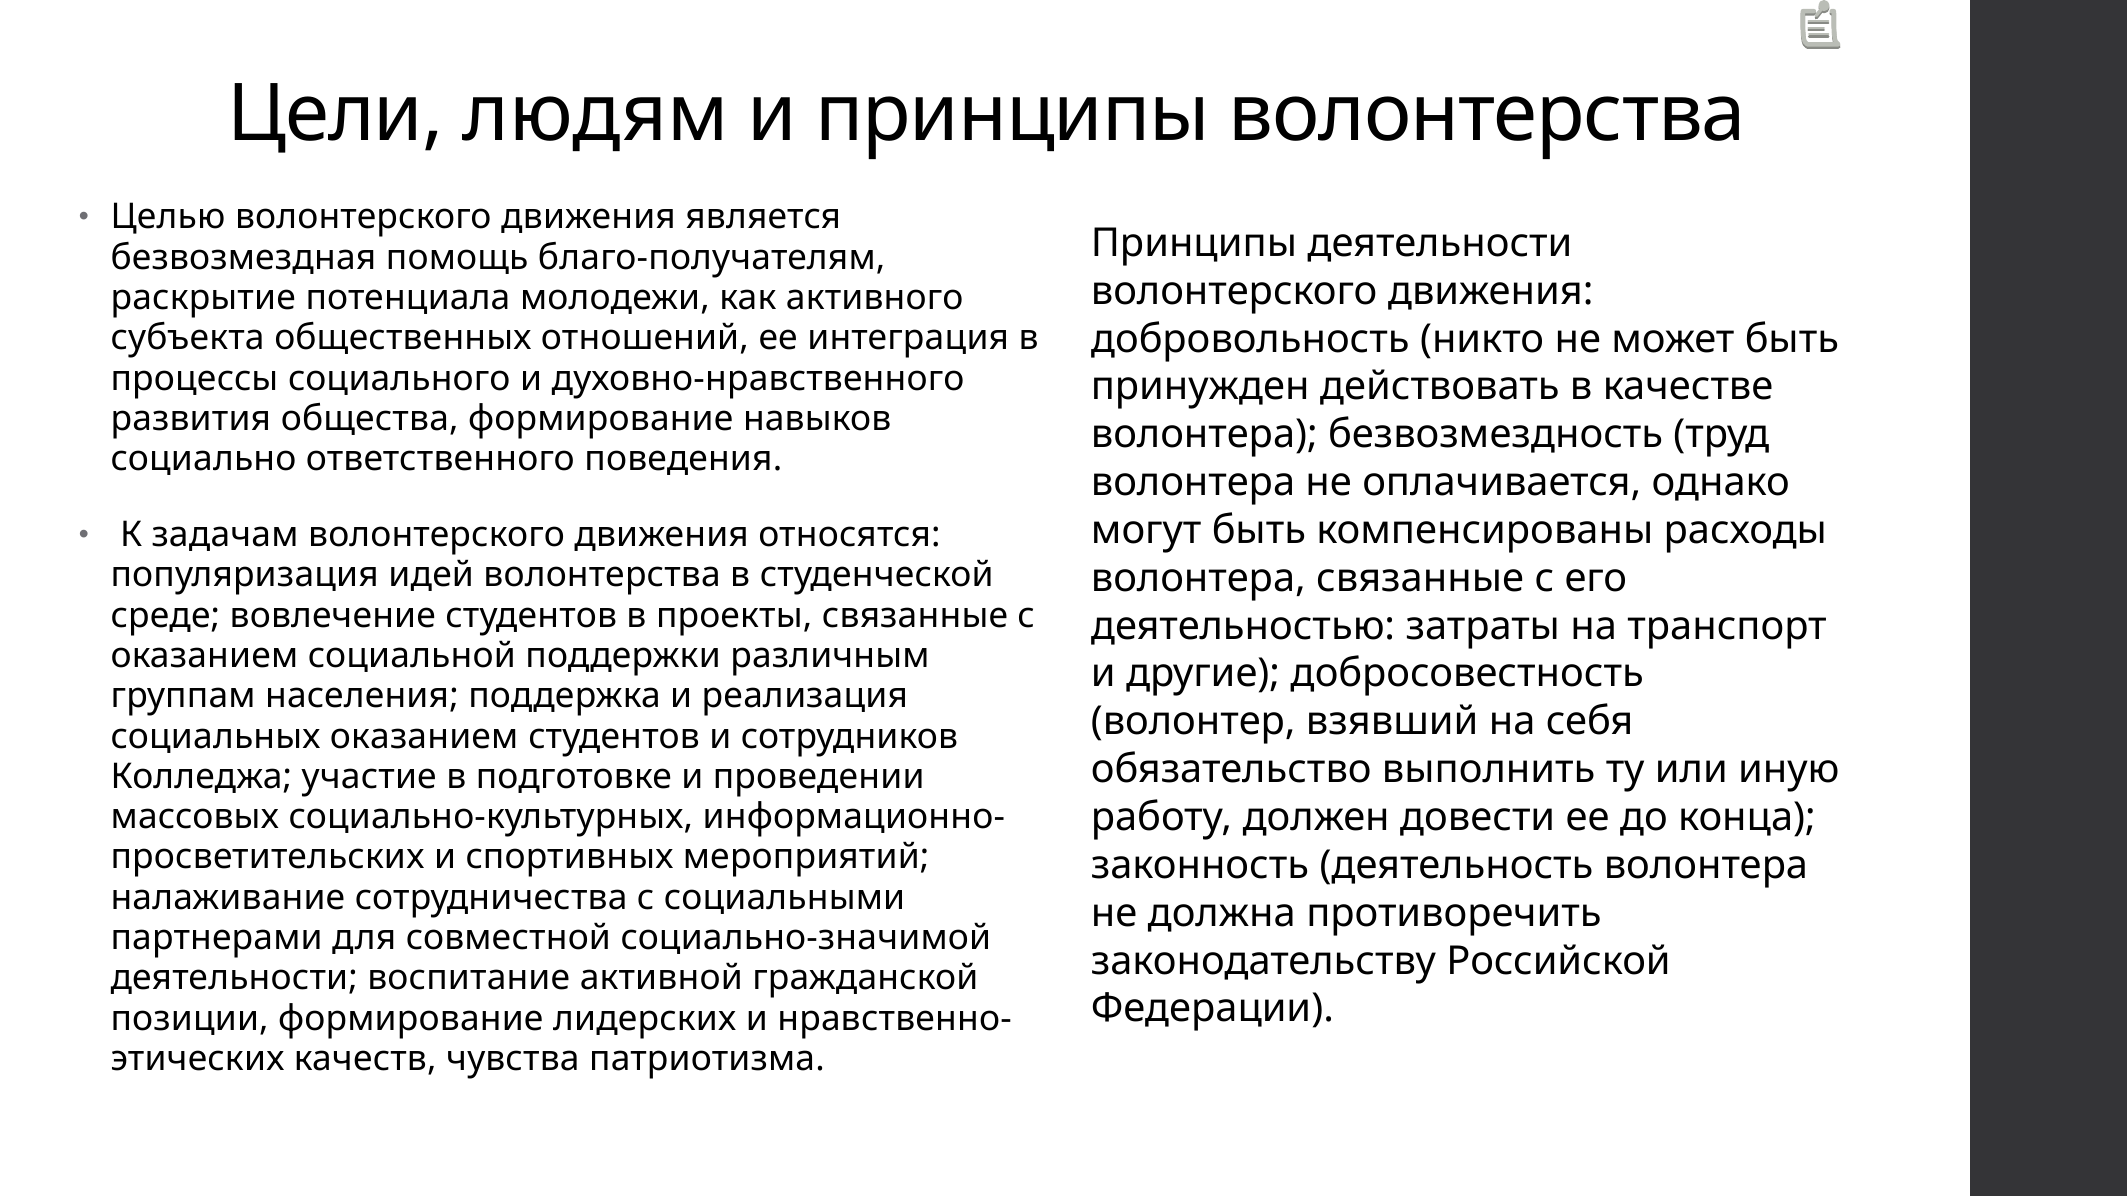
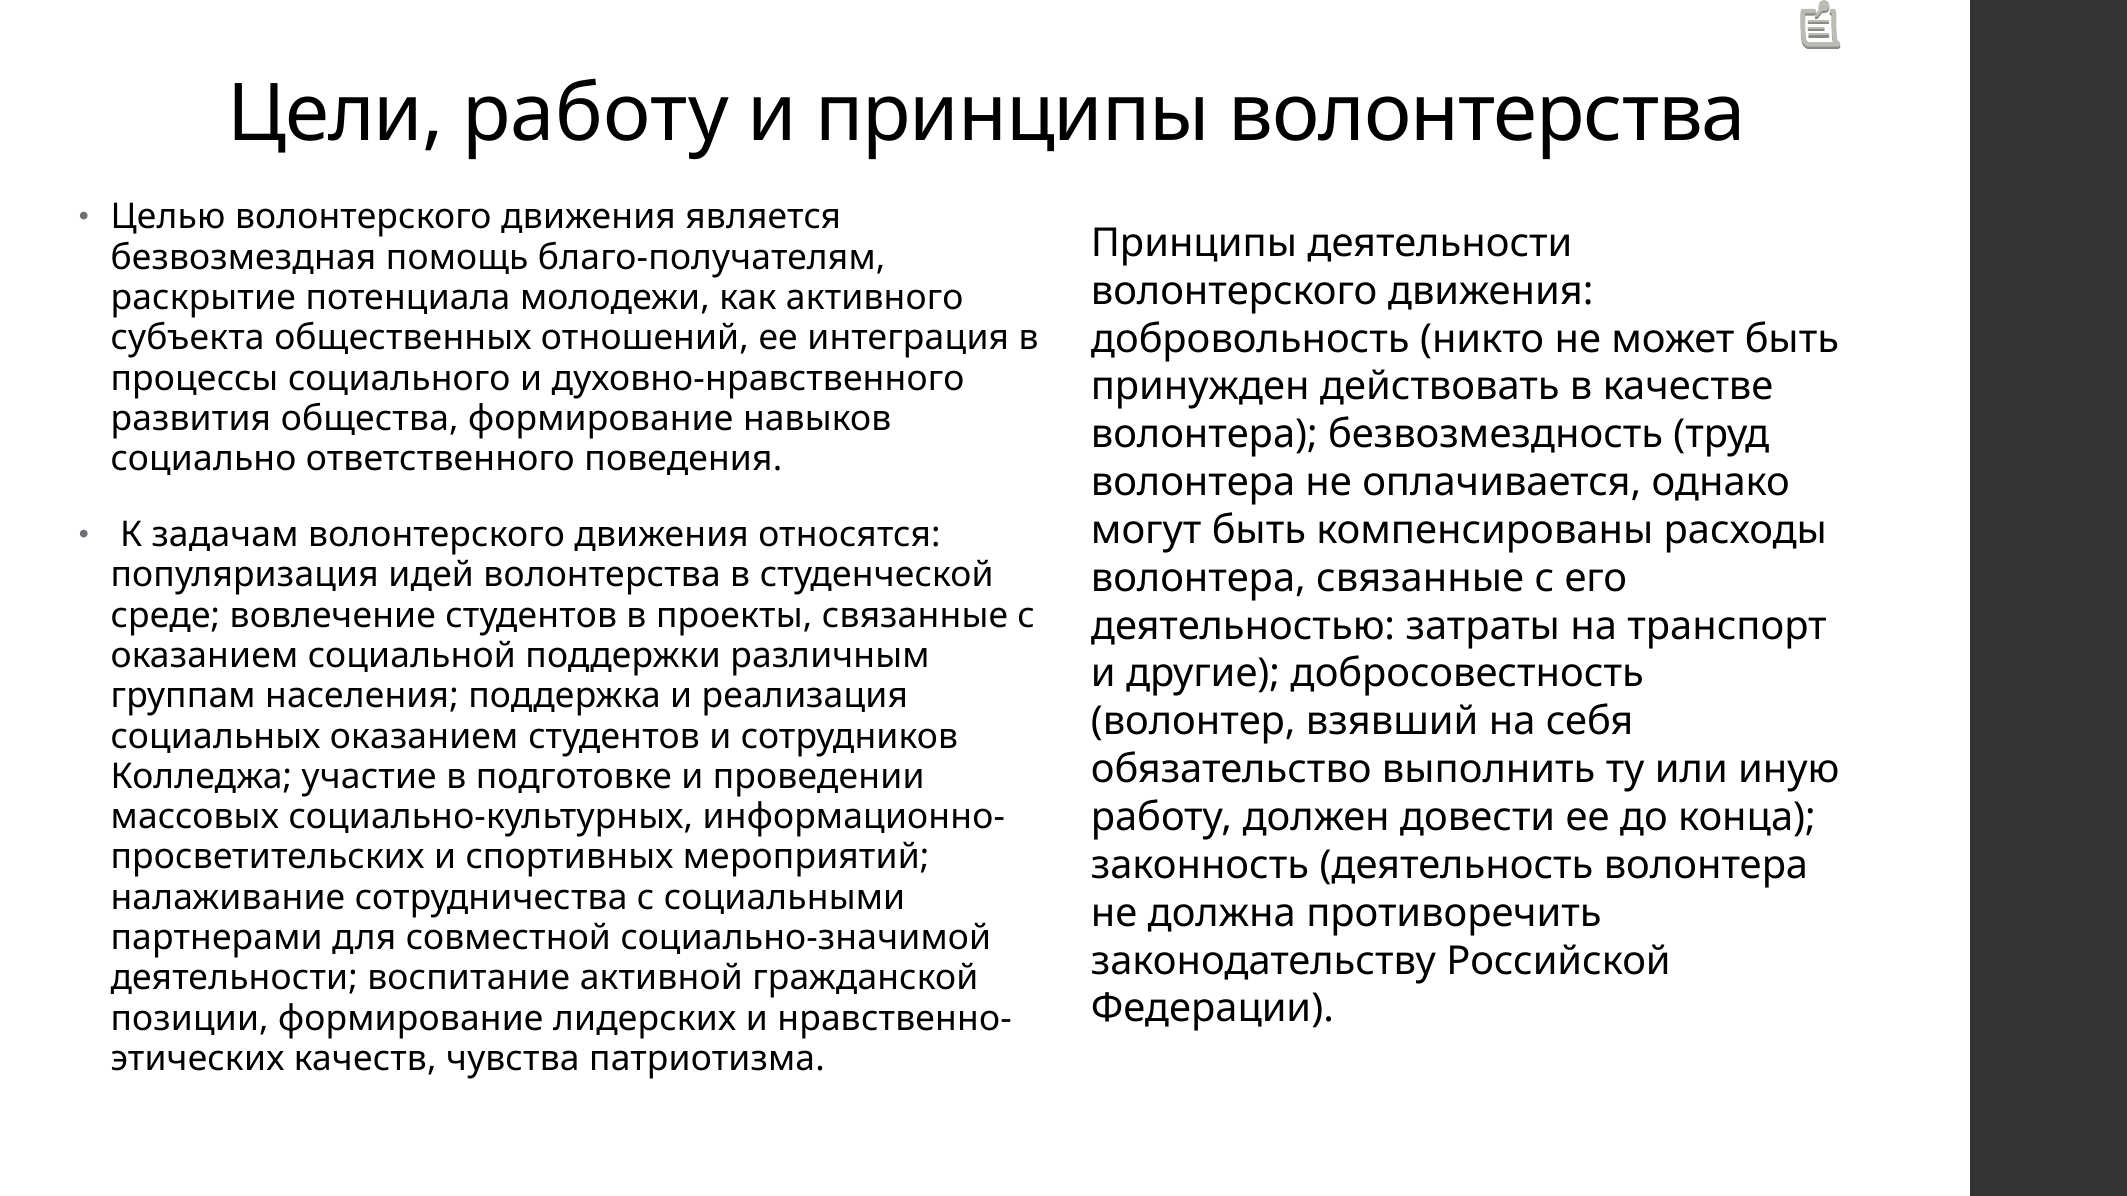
Цели людям: людям -> работу
